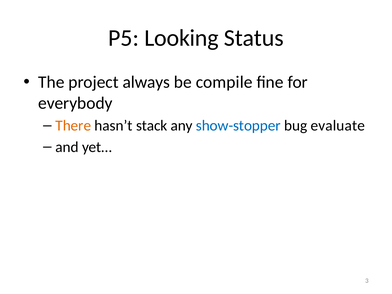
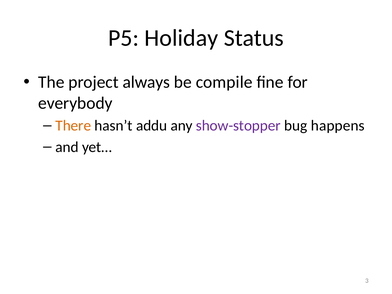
Looking: Looking -> Holiday
stack: stack -> addu
show-stopper colour: blue -> purple
evaluate: evaluate -> happens
